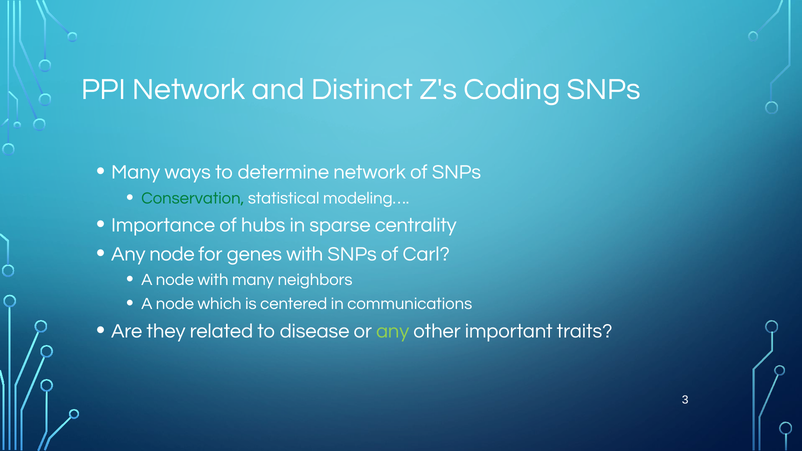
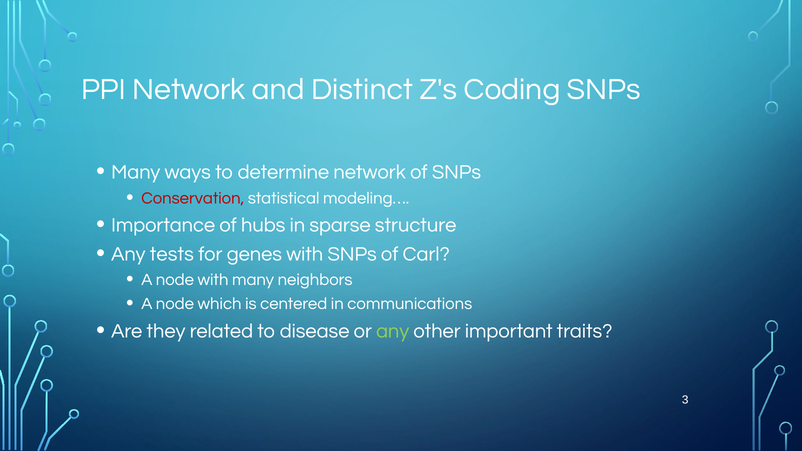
Conservation colour: green -> red
centrality: centrality -> structure
Any node: node -> tests
